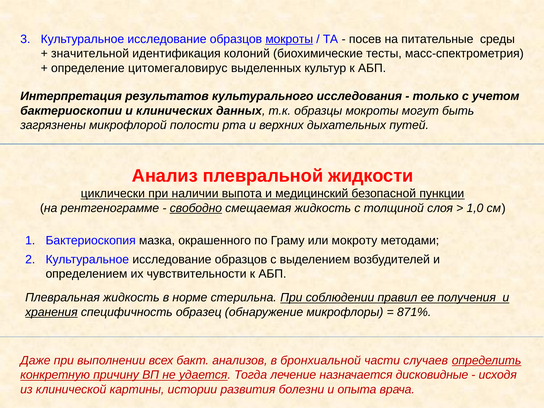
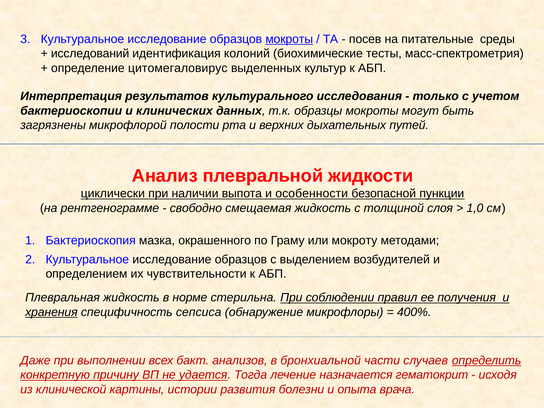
значительной: значительной -> исследований
медицинский: медицинский -> особенности
свободно underline: present -> none
образец: образец -> сепсиса
871%: 871% -> 400%
дисковидные: дисковидные -> гематокрит
